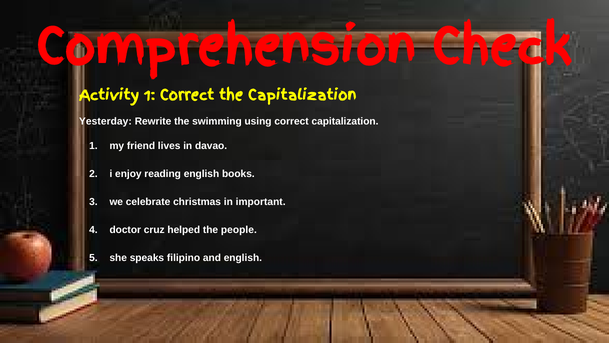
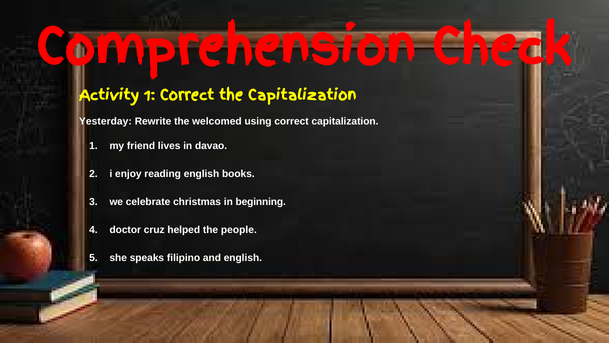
swimming: swimming -> welcomed
important: important -> beginning
